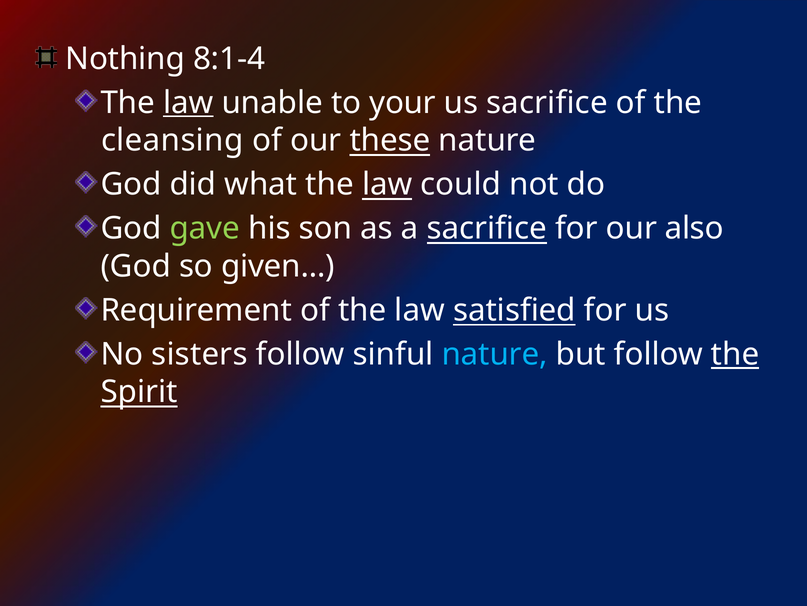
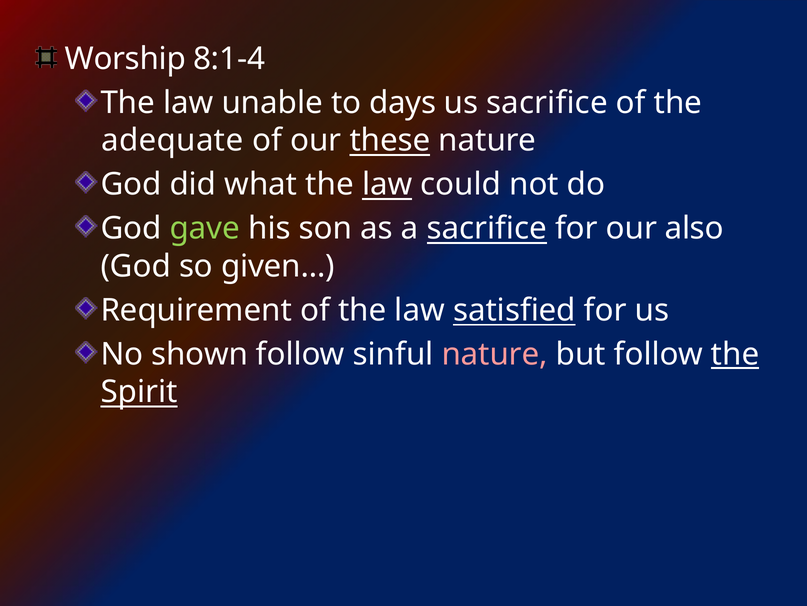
Nothing: Nothing -> Worship
law at (188, 103) underline: present -> none
your: your -> days
cleansing: cleansing -> adequate
sisters: sisters -> shown
nature at (495, 354) colour: light blue -> pink
